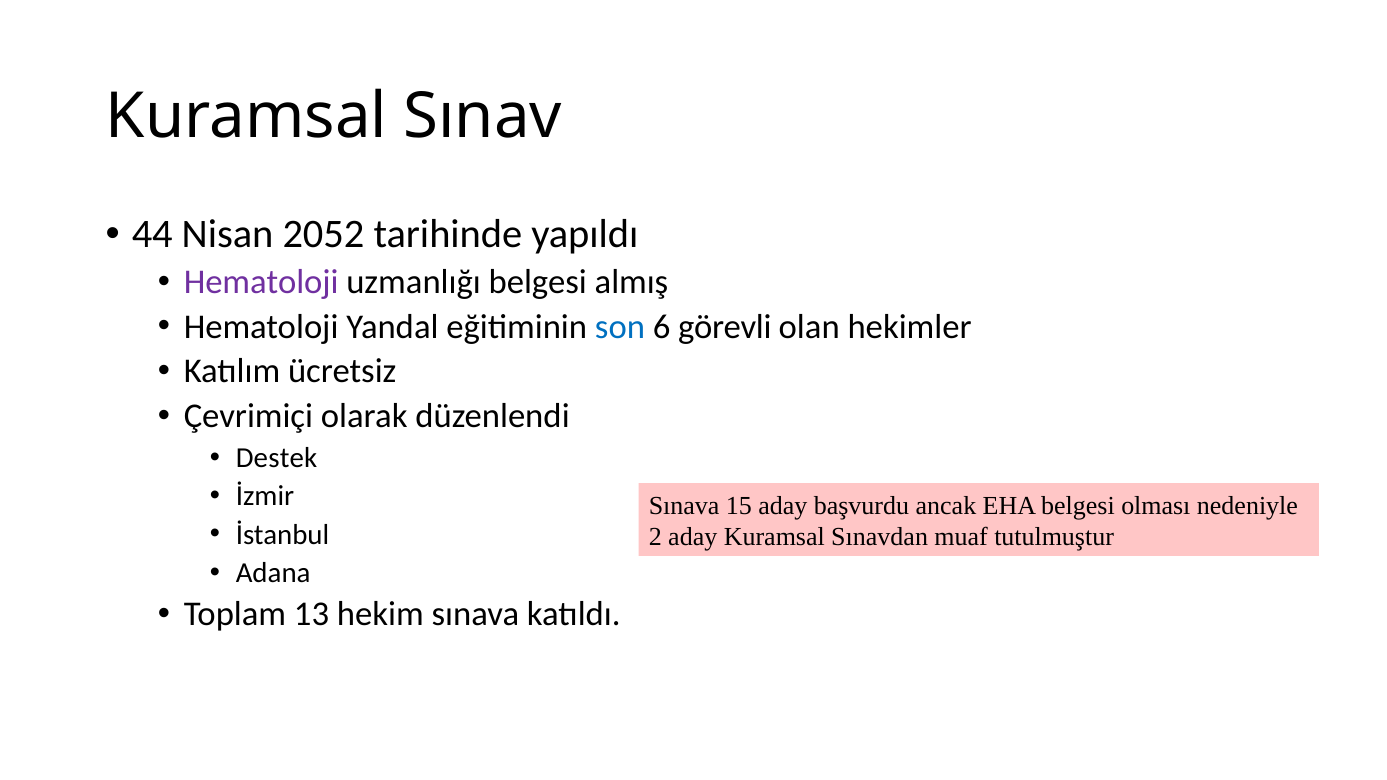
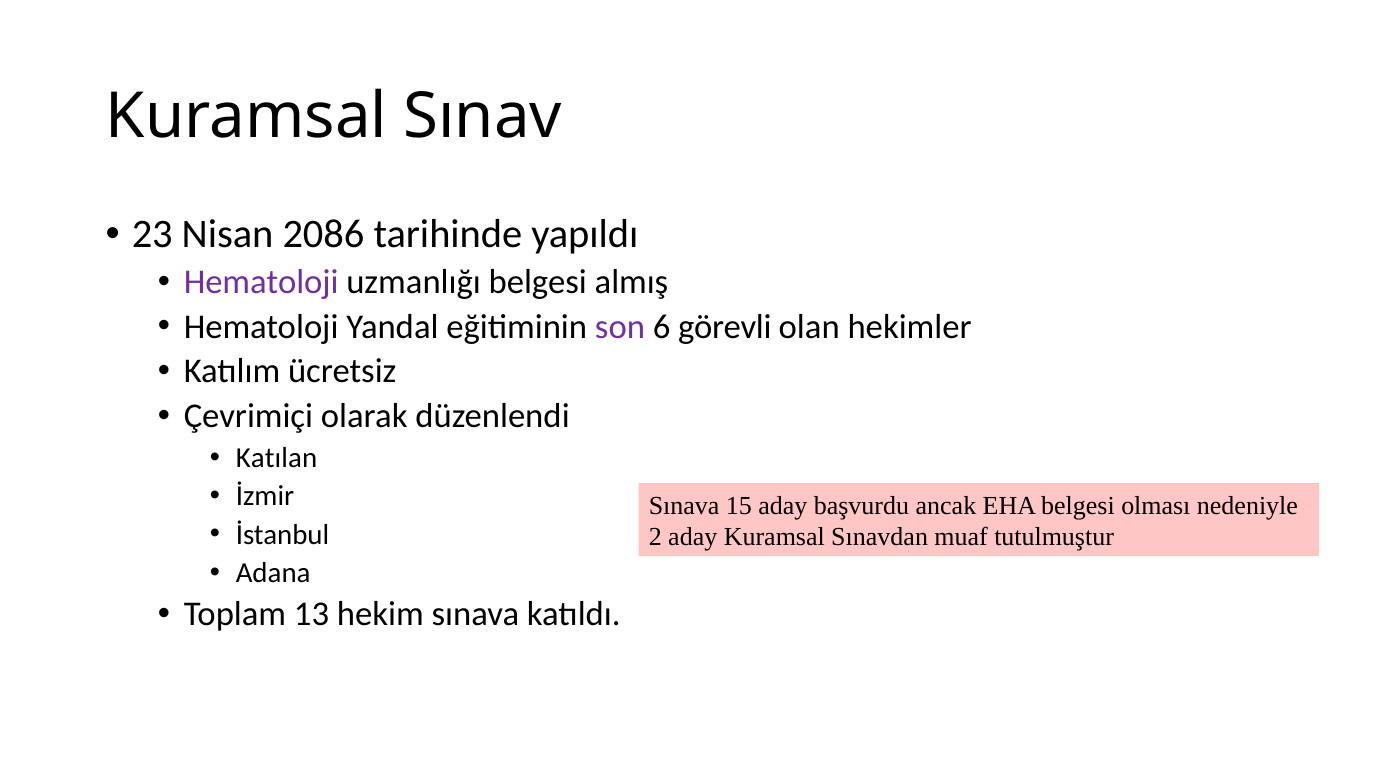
44: 44 -> 23
2052: 2052 -> 2086
son colour: blue -> purple
Destek: Destek -> Katılan
